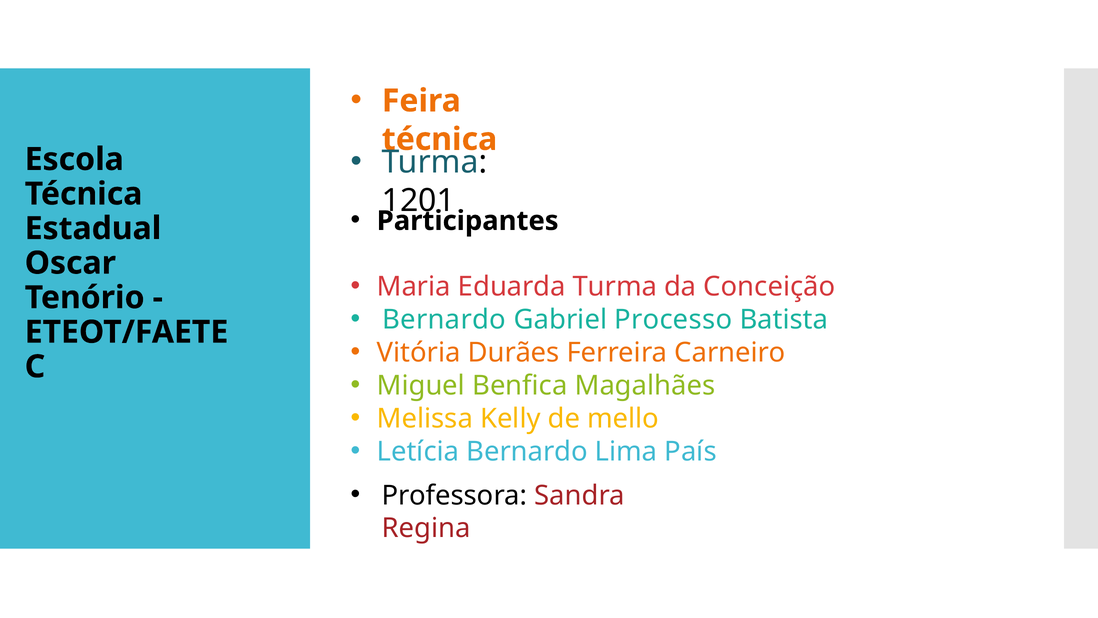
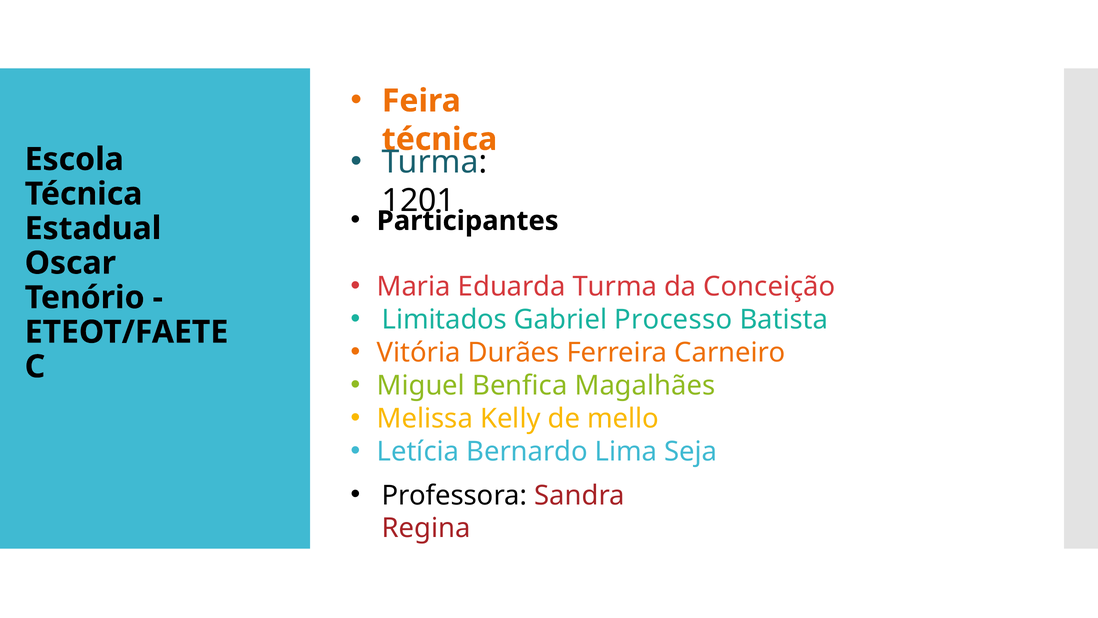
Bernardo at (444, 320): Bernardo -> Limitados
País: País -> Seja
